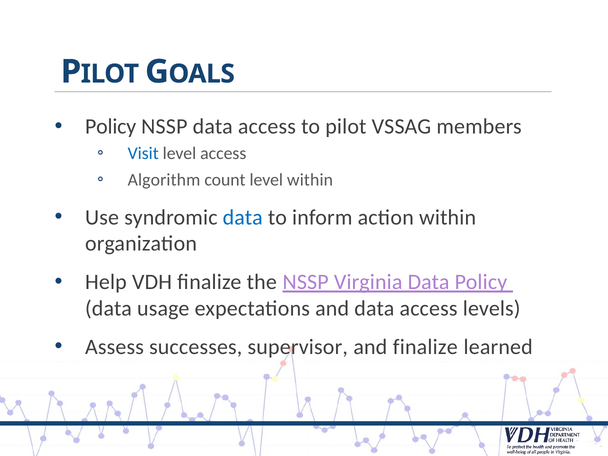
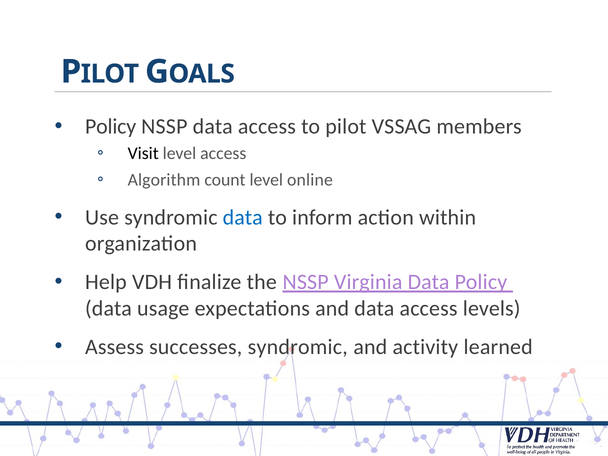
Visit colour: blue -> black
level within: within -> online
successes supervisor: supervisor -> syndromic
and finalize: finalize -> activity
